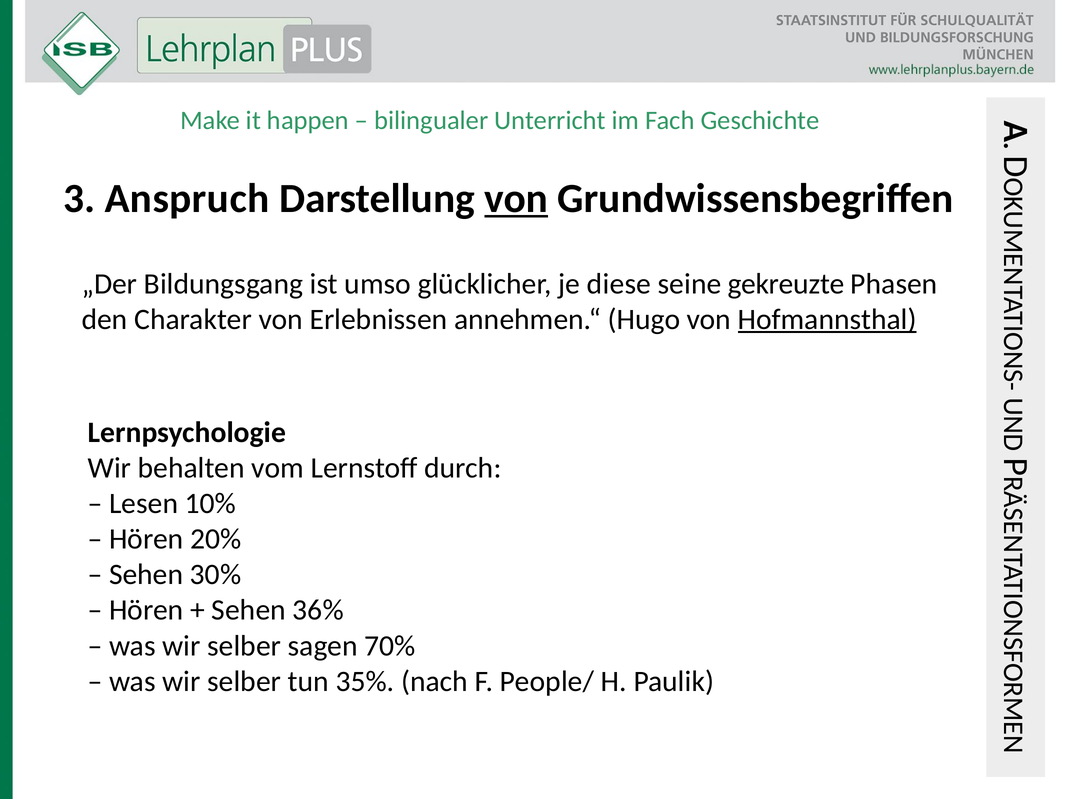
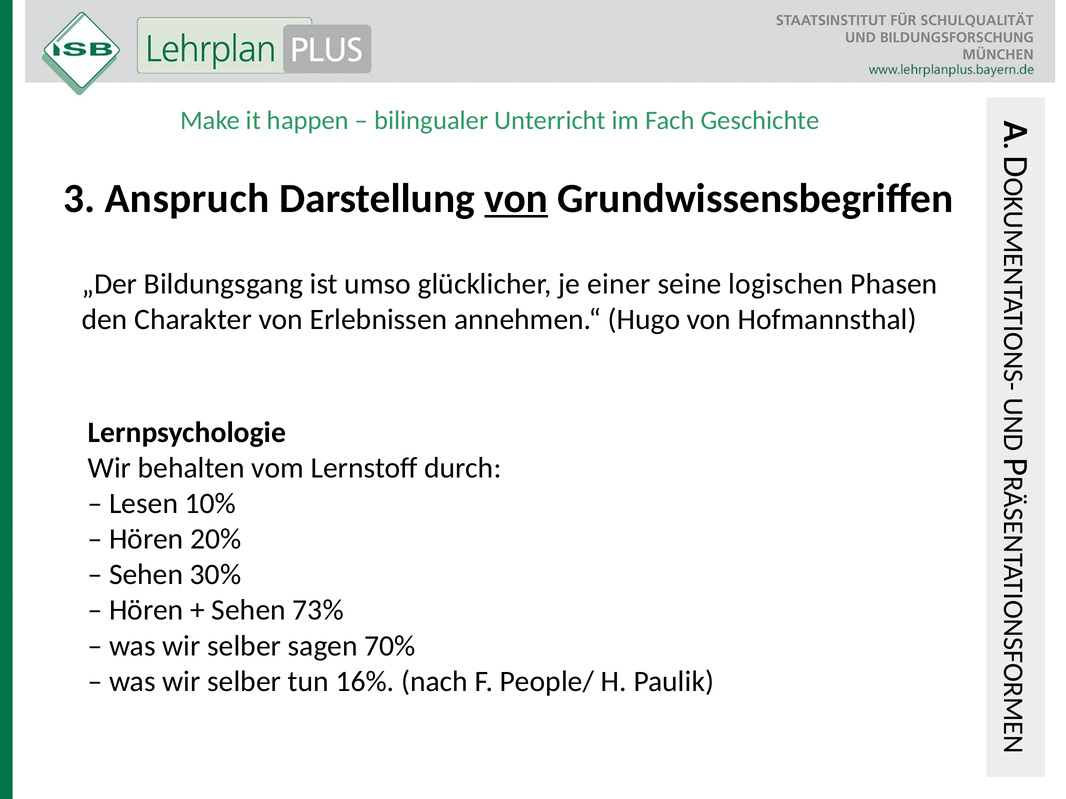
diese: diese -> einer
gekreuzte: gekreuzte -> logischen
Hofmannsthal underline: present -> none
36%: 36% -> 73%
35%: 35% -> 16%
